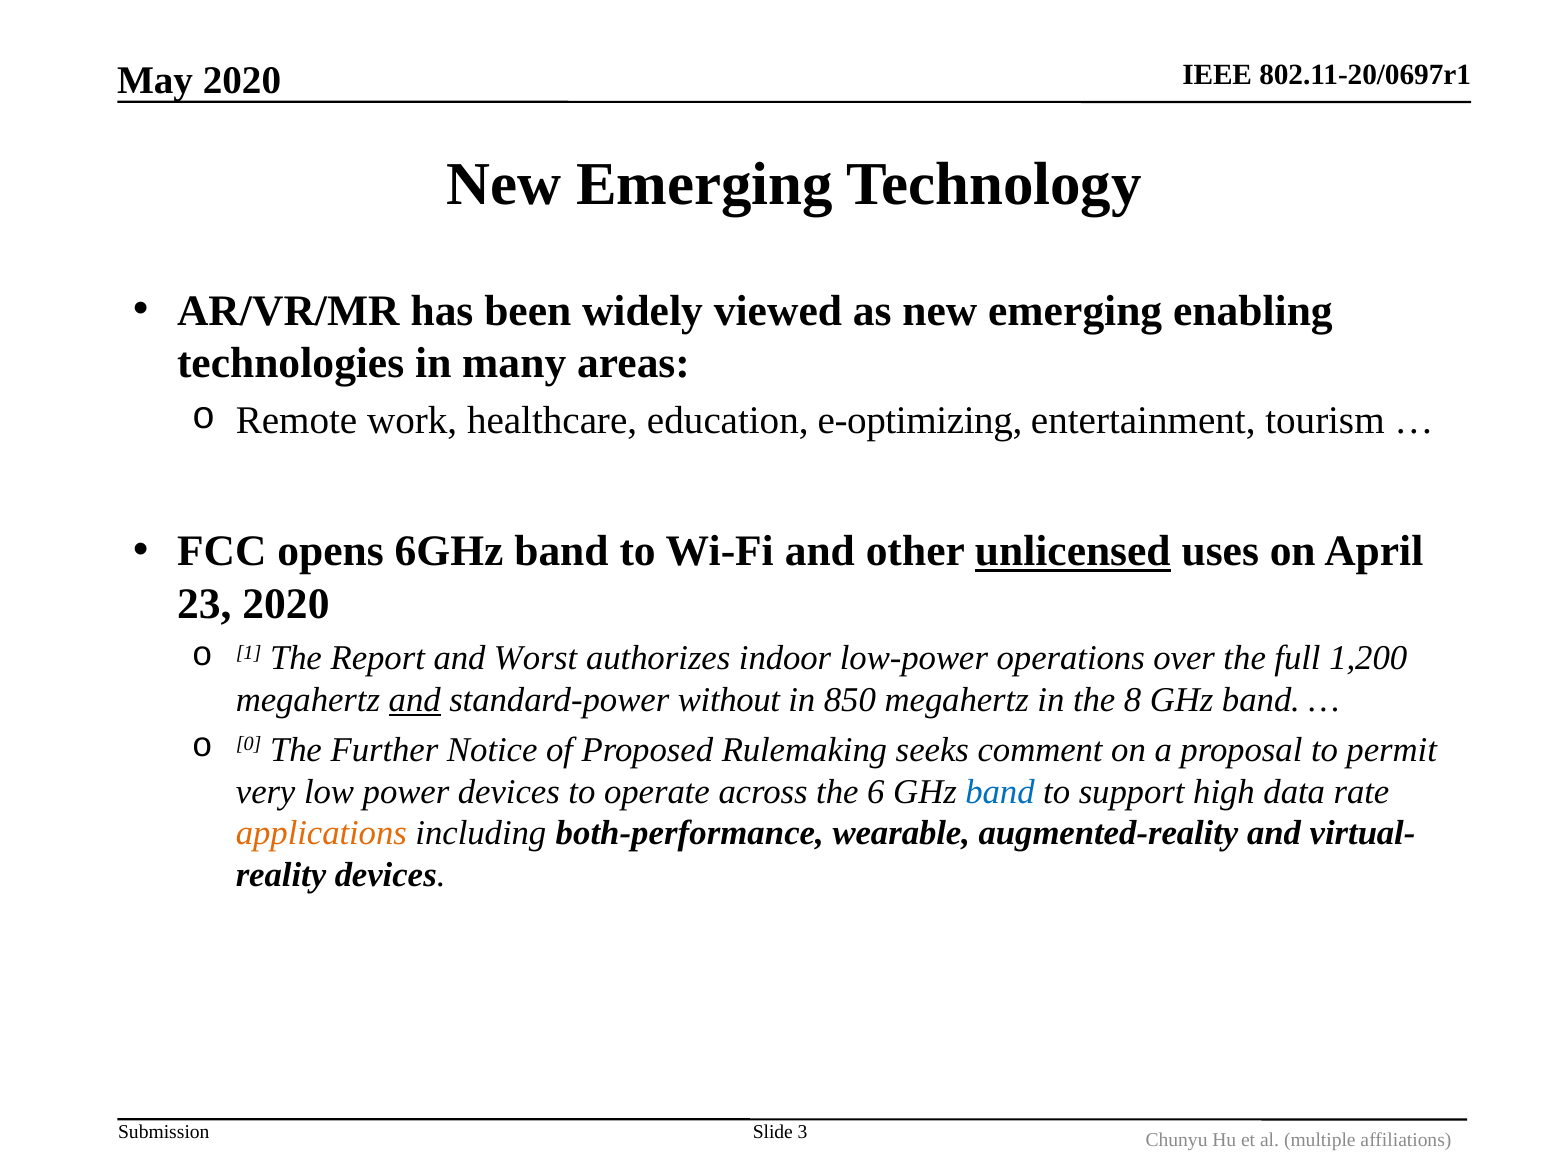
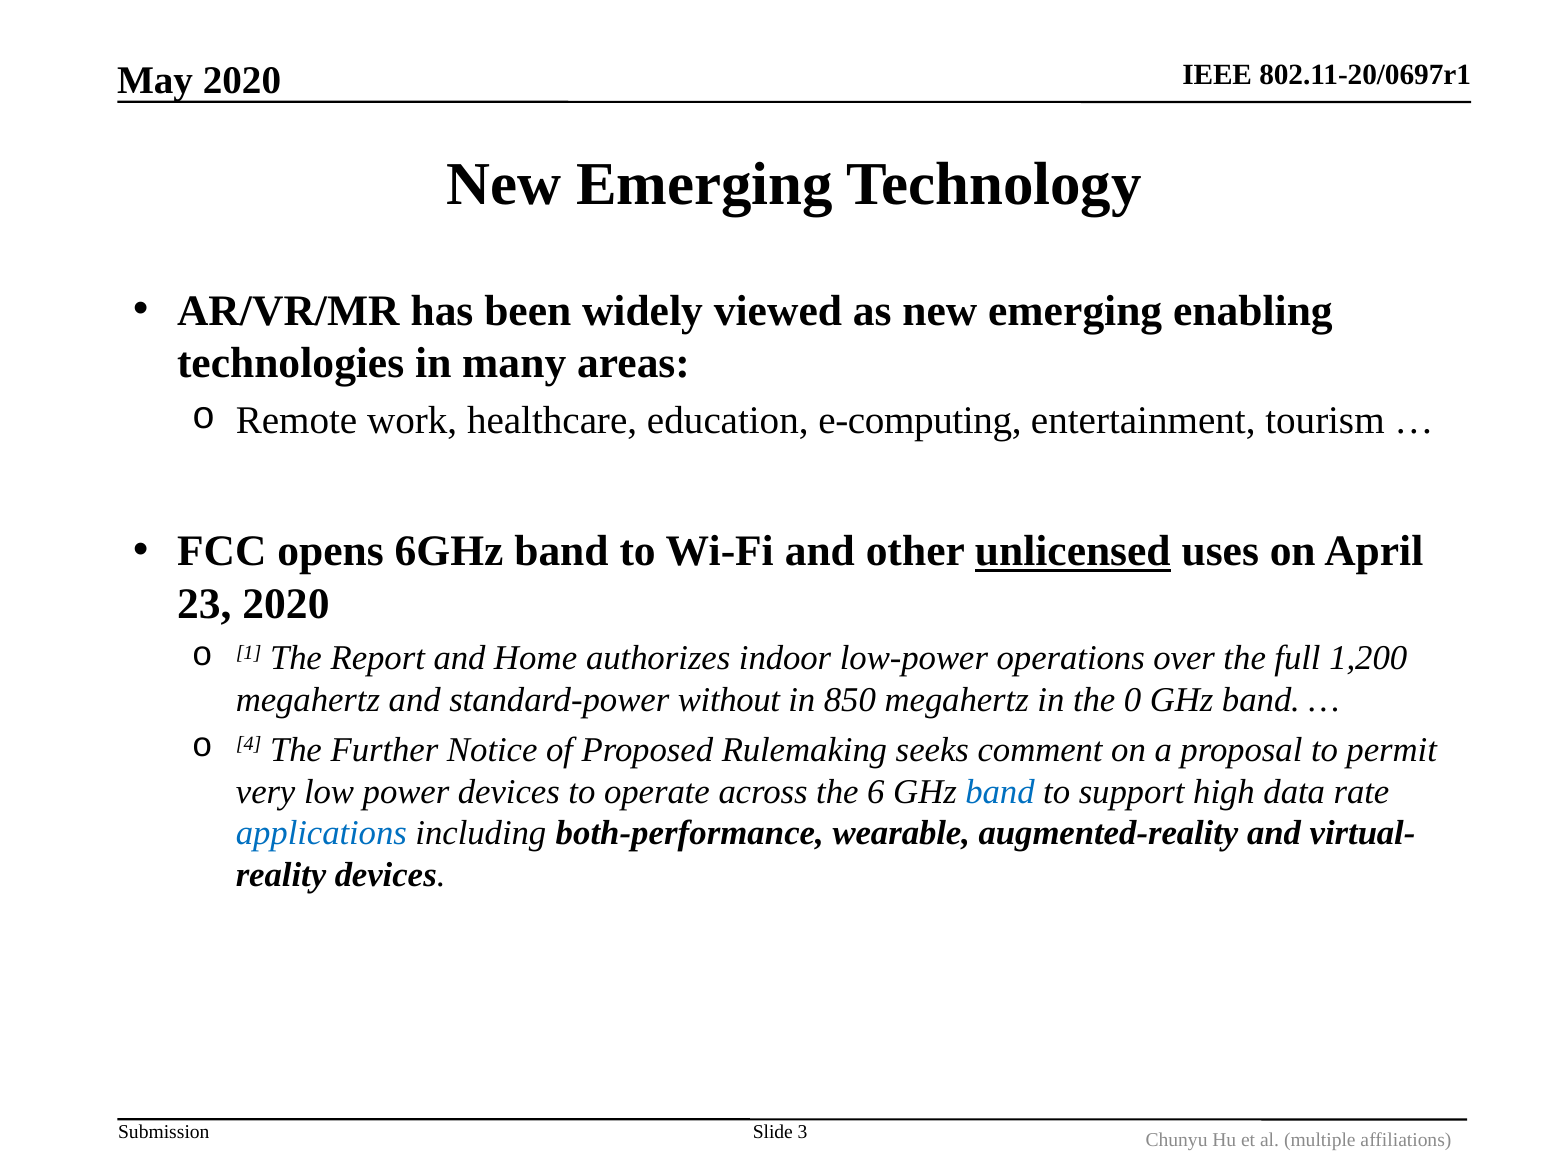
e-optimizing: e-optimizing -> e-computing
Worst: Worst -> Home
and at (415, 700) underline: present -> none
8: 8 -> 0
0: 0 -> 4
applications colour: orange -> blue
